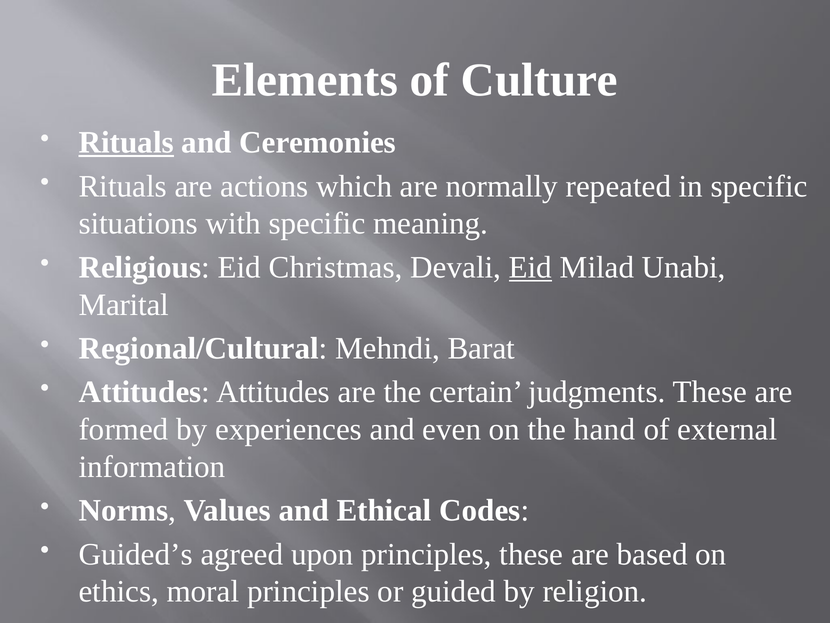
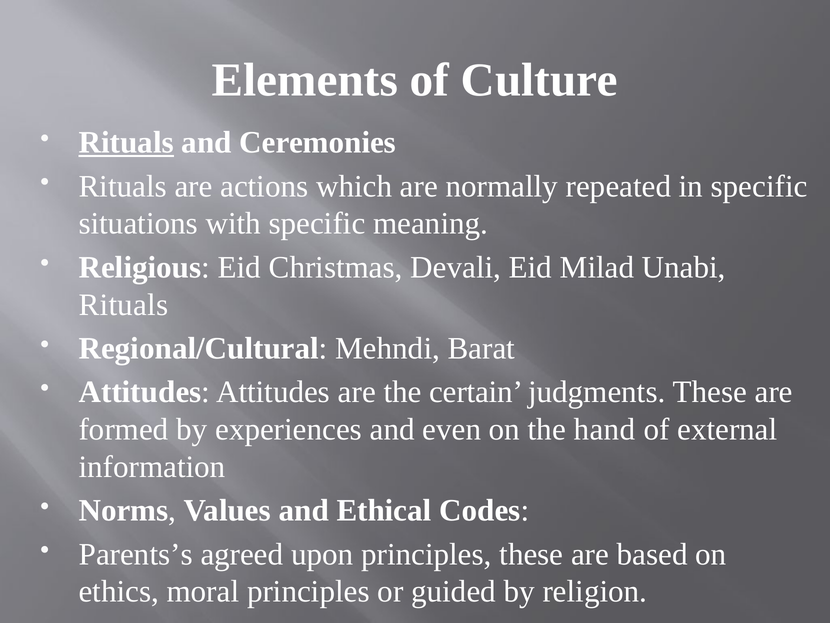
Eid at (530, 267) underline: present -> none
Marital at (124, 305): Marital -> Rituals
Guided’s: Guided’s -> Parents’s
